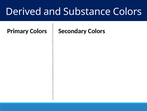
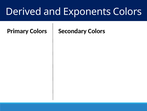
Substance: Substance -> Exponents
